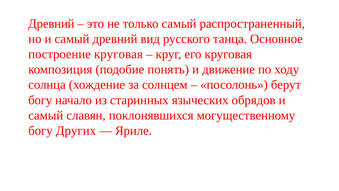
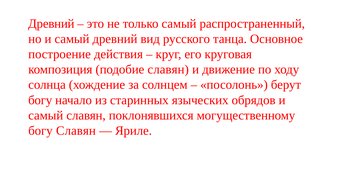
построение круговая: круговая -> действия
подобие понять: понять -> славян
богу Других: Других -> Славян
